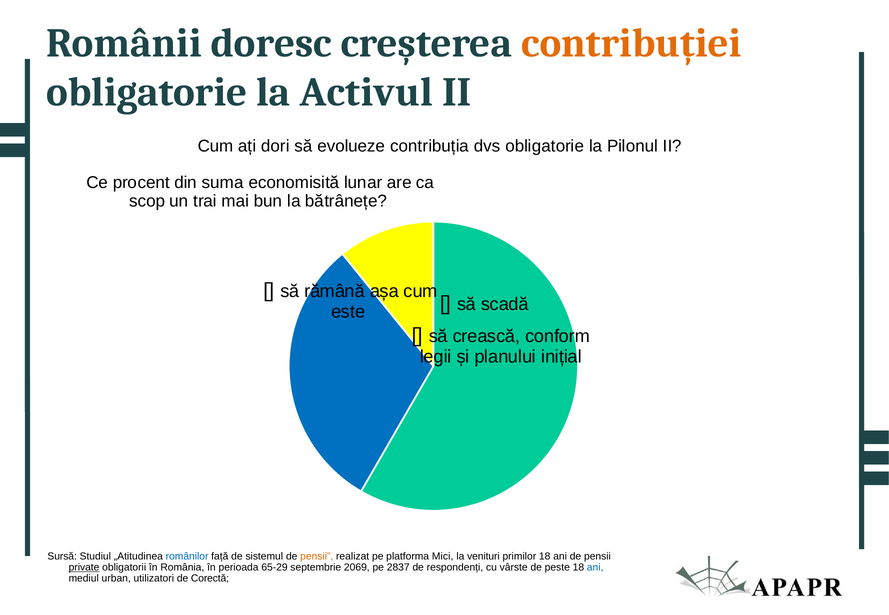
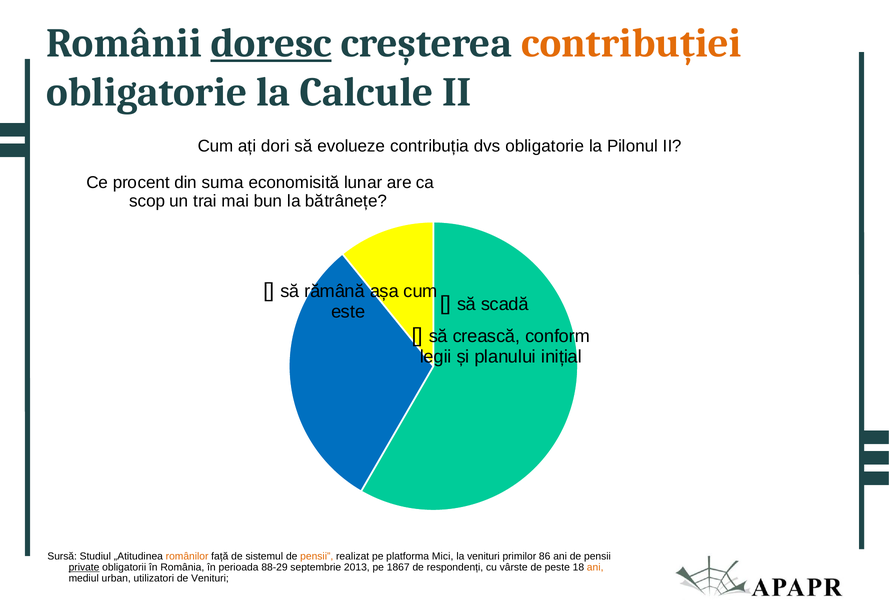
doresc underline: none -> present
Activul: Activul -> Calcule
românilor colour: blue -> orange
primilor 18: 18 -> 86
65-29: 65-29 -> 88-29
2069: 2069 -> 2013
2837: 2837 -> 1867
ani at (595, 568) colour: blue -> orange
de Corectă: Corectă -> Venituri
